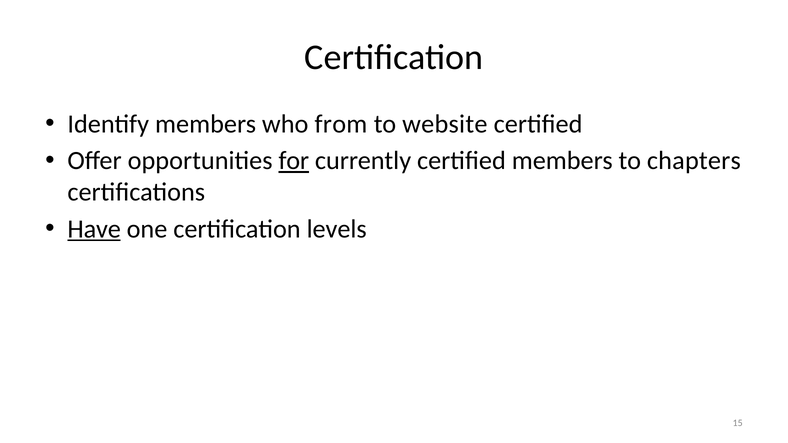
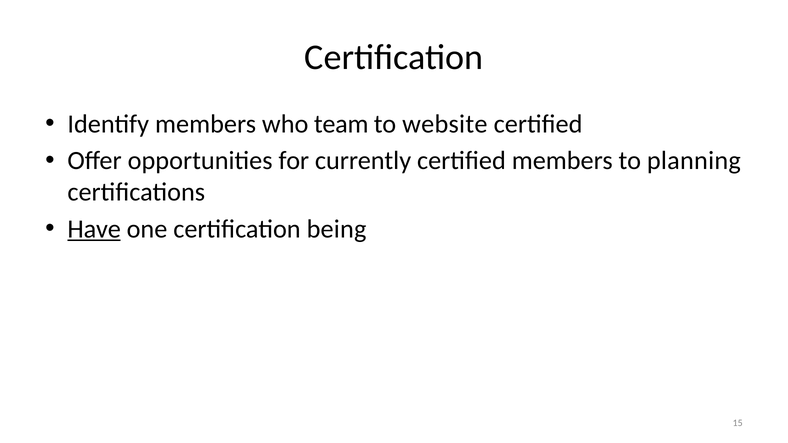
from: from -> team
for underline: present -> none
chapters: chapters -> planning
levels: levels -> being
